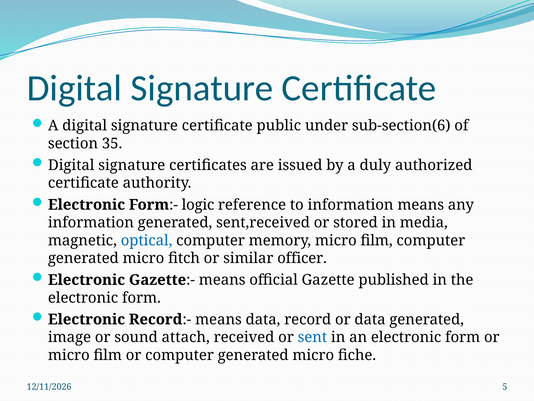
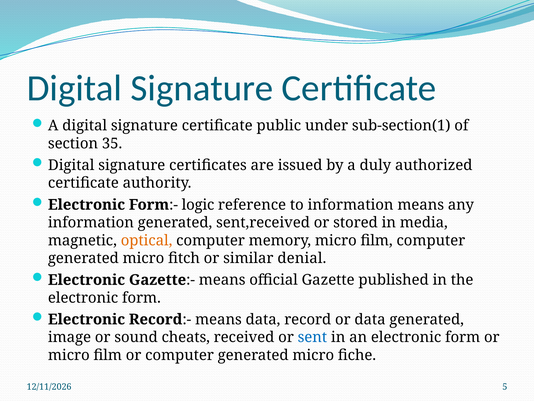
sub-section(6: sub-section(6 -> sub-section(1
optical colour: blue -> orange
officer: officer -> denial
attach: attach -> cheats
